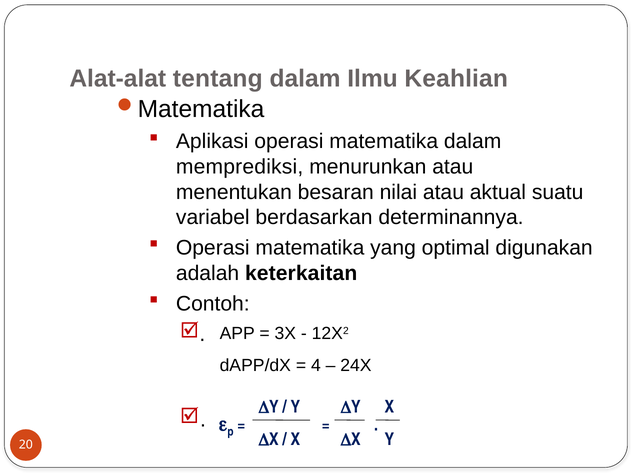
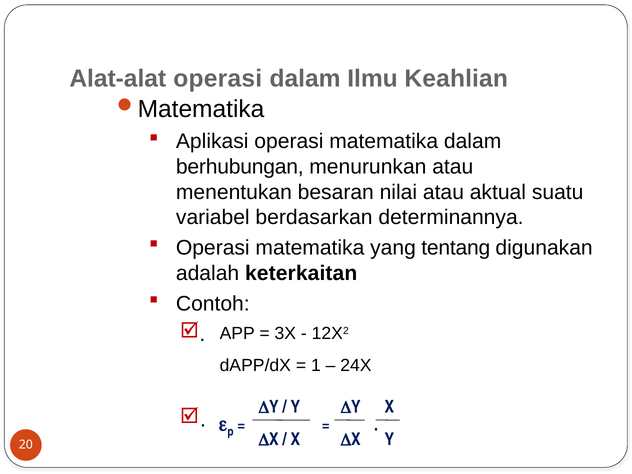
Alat-alat tentang: tentang -> operasi
memprediksi: memprediksi -> berhubungan
optimal: optimal -> tentang
4: 4 -> 1
